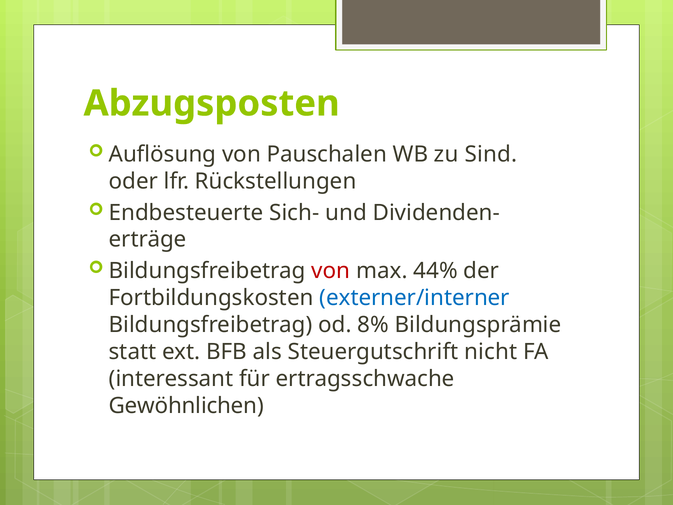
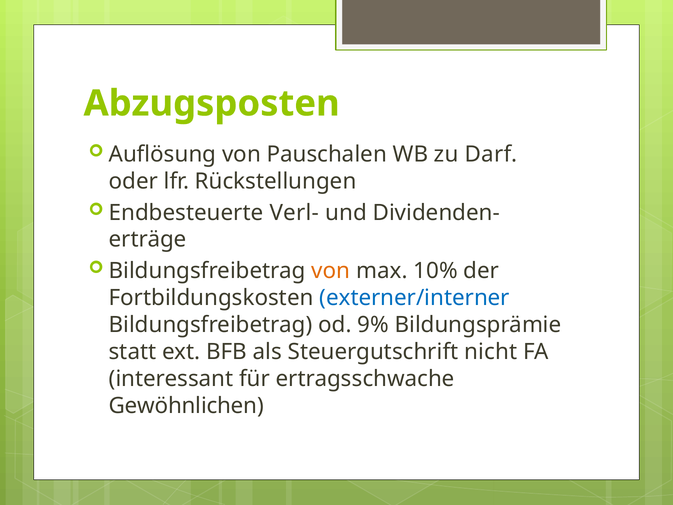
Sind: Sind -> Darf
Sich-: Sich- -> Verl-
von at (331, 271) colour: red -> orange
44%: 44% -> 10%
8%: 8% -> 9%
